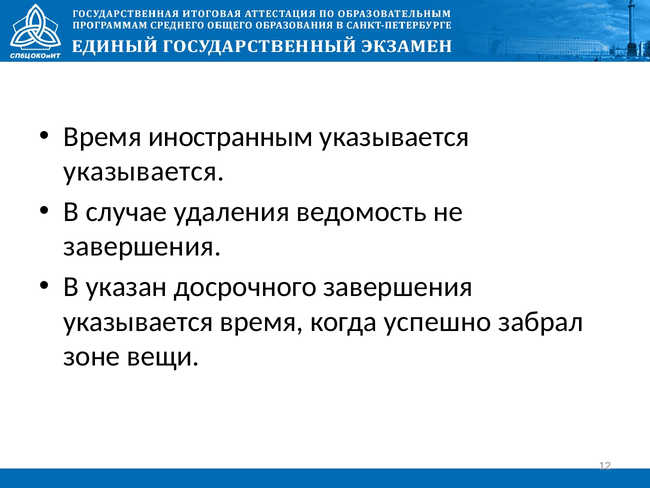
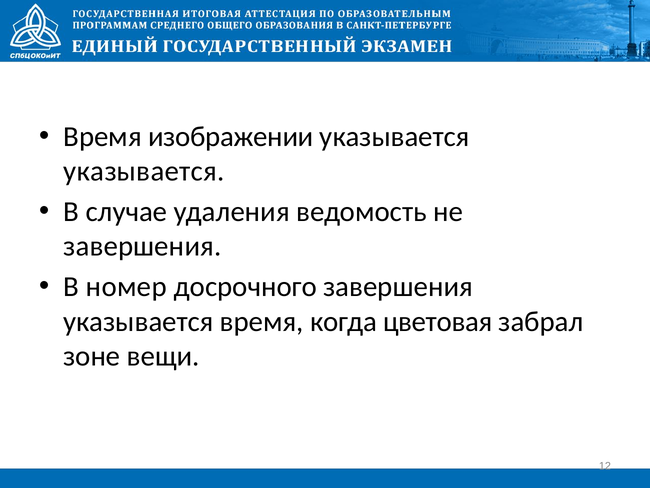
иностранным: иностранным -> изображении
указан: указан -> номер
успешно: успешно -> цветовая
